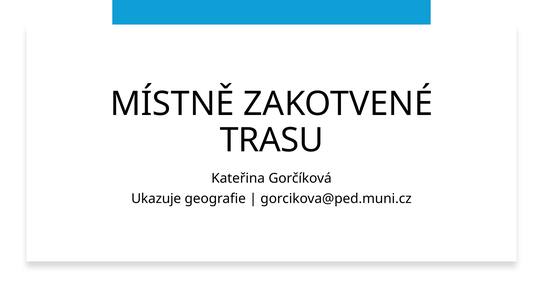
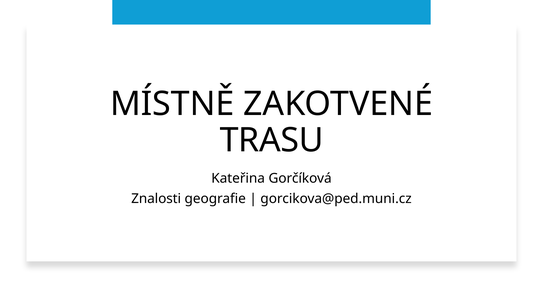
Ukazuje: Ukazuje -> Znalosti
